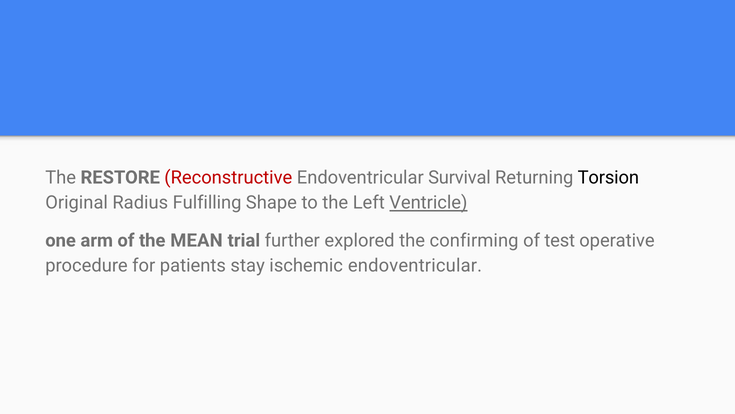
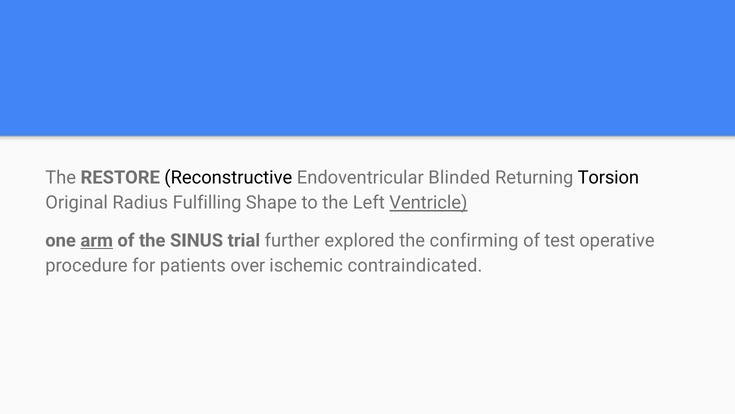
Reconstructive colour: red -> black
Survival: Survival -> Blinded
arm underline: none -> present
MEAN: MEAN -> SINUS
stay: stay -> over
ischemic endoventricular: endoventricular -> contraindicated
